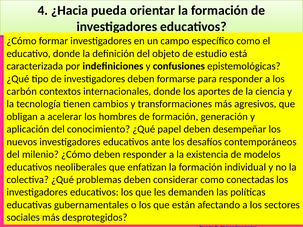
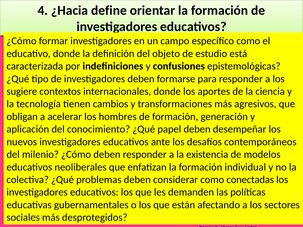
pueda: pueda -> define
carbón: carbón -> sugiere
